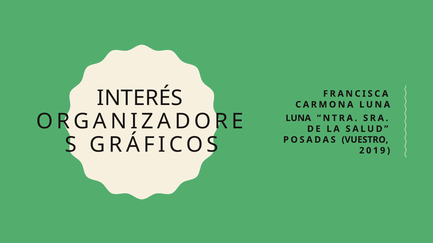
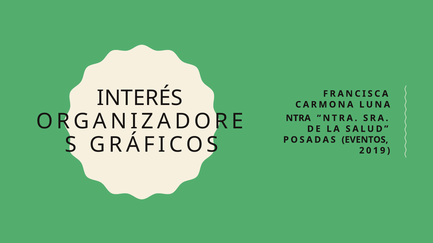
LUNA at (298, 118): LUNA -> NTRA
VUESTRO: VUESTRO -> EVENTOS
